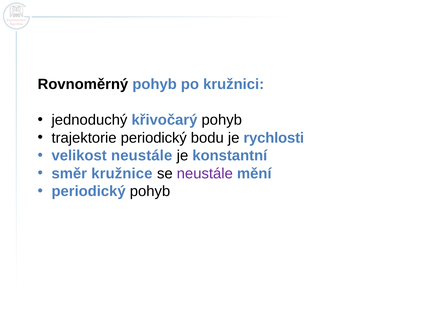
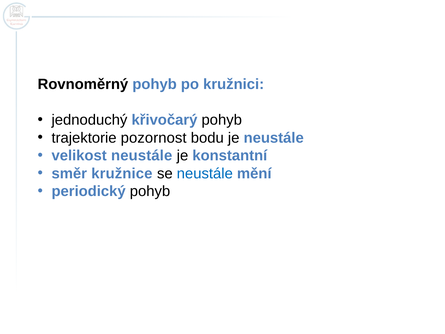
trajektorie periodický: periodický -> pozornost
je rychlosti: rychlosti -> neustále
neustále at (205, 173) colour: purple -> blue
